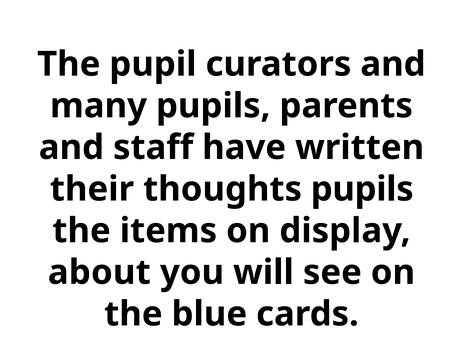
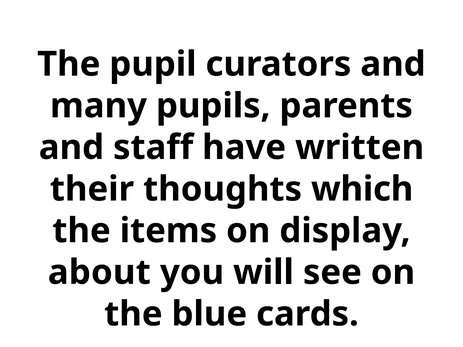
thoughts pupils: pupils -> which
